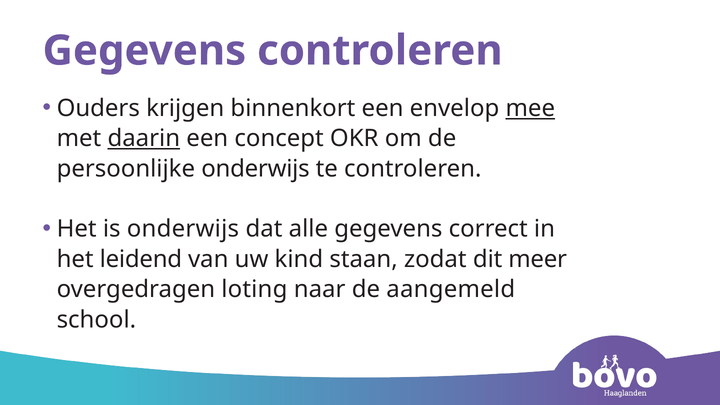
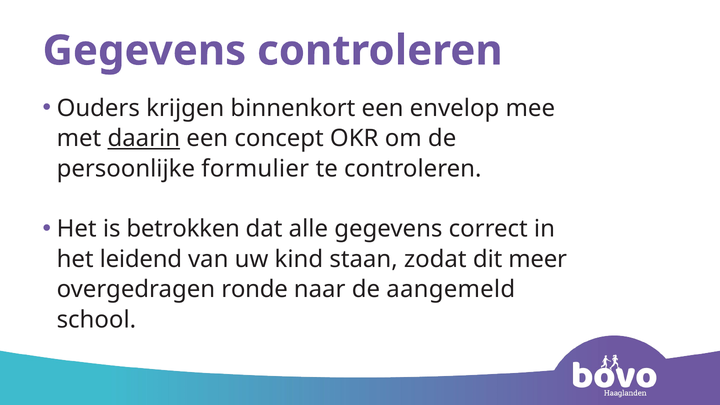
mee underline: present -> none
persoonlijke onderwijs: onderwijs -> formulier
is onderwijs: onderwijs -> betrokken
loting: loting -> ronde
